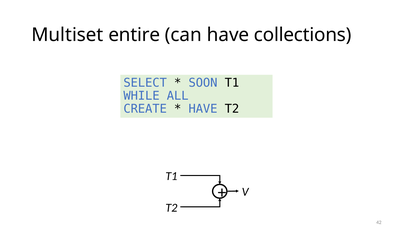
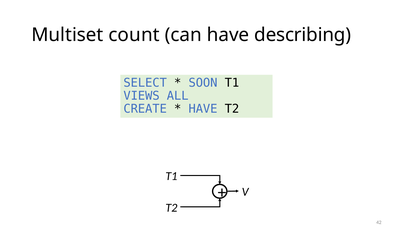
entire: entire -> count
collections: collections -> describing
WHILE: WHILE -> VIEWS
